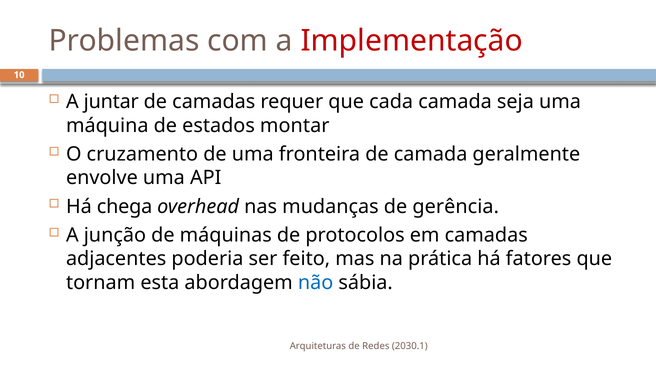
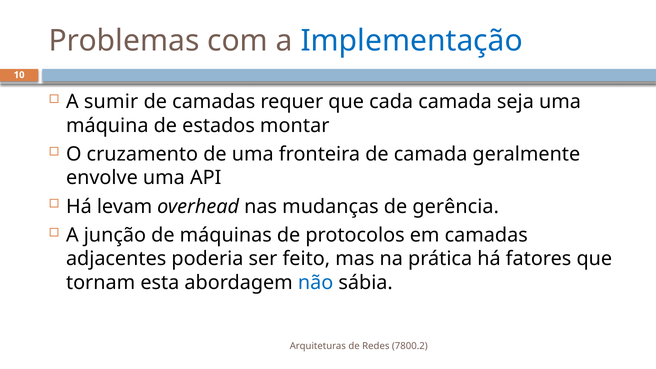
Implementação colour: red -> blue
juntar: juntar -> sumir
chega: chega -> levam
2030.1: 2030.1 -> 7800.2
